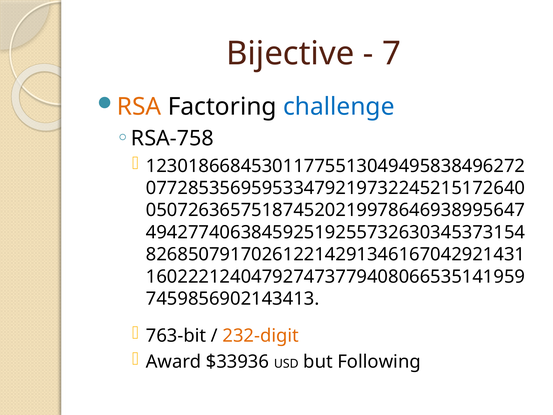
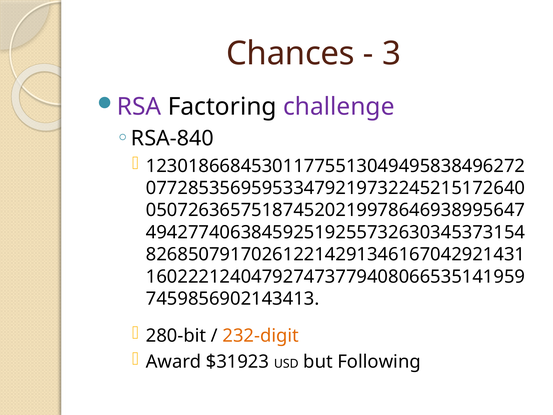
Bijective: Bijective -> Chances
7: 7 -> 3
RSA colour: orange -> purple
challenge colour: blue -> purple
RSA-758: RSA-758 -> RSA-840
763-bit: 763-bit -> 280-bit
$33936: $33936 -> $31923
